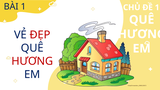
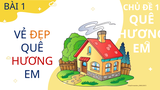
ĐẸP colour: red -> orange
